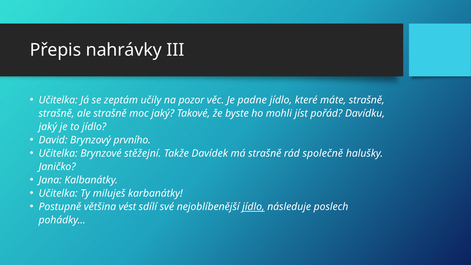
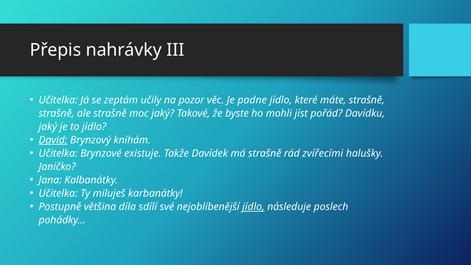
David underline: none -> present
prvního: prvního -> knihám
stěžejní: stěžejní -> existuje
společně: společně -> zvířecími
vést: vést -> díla
